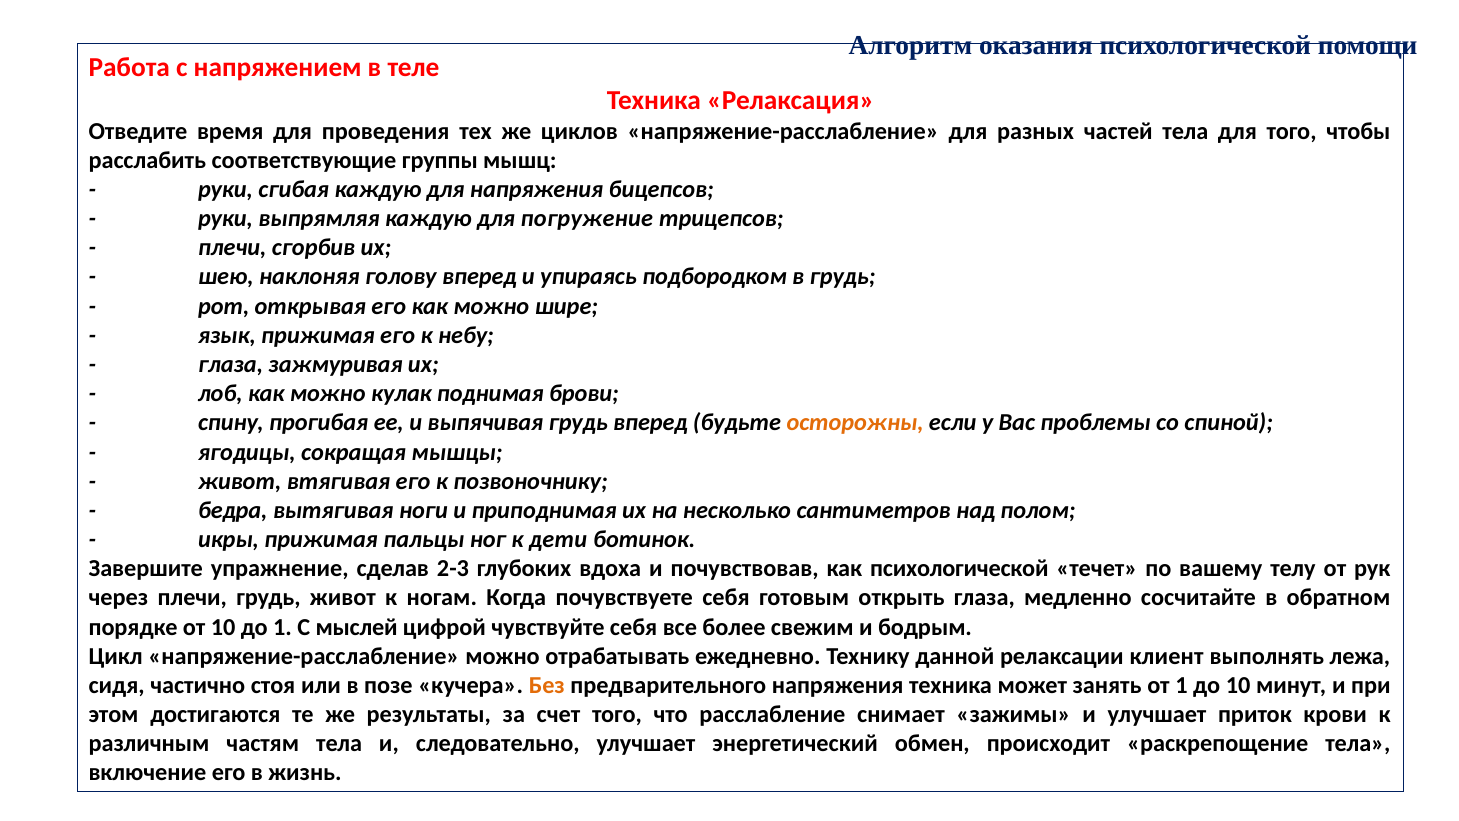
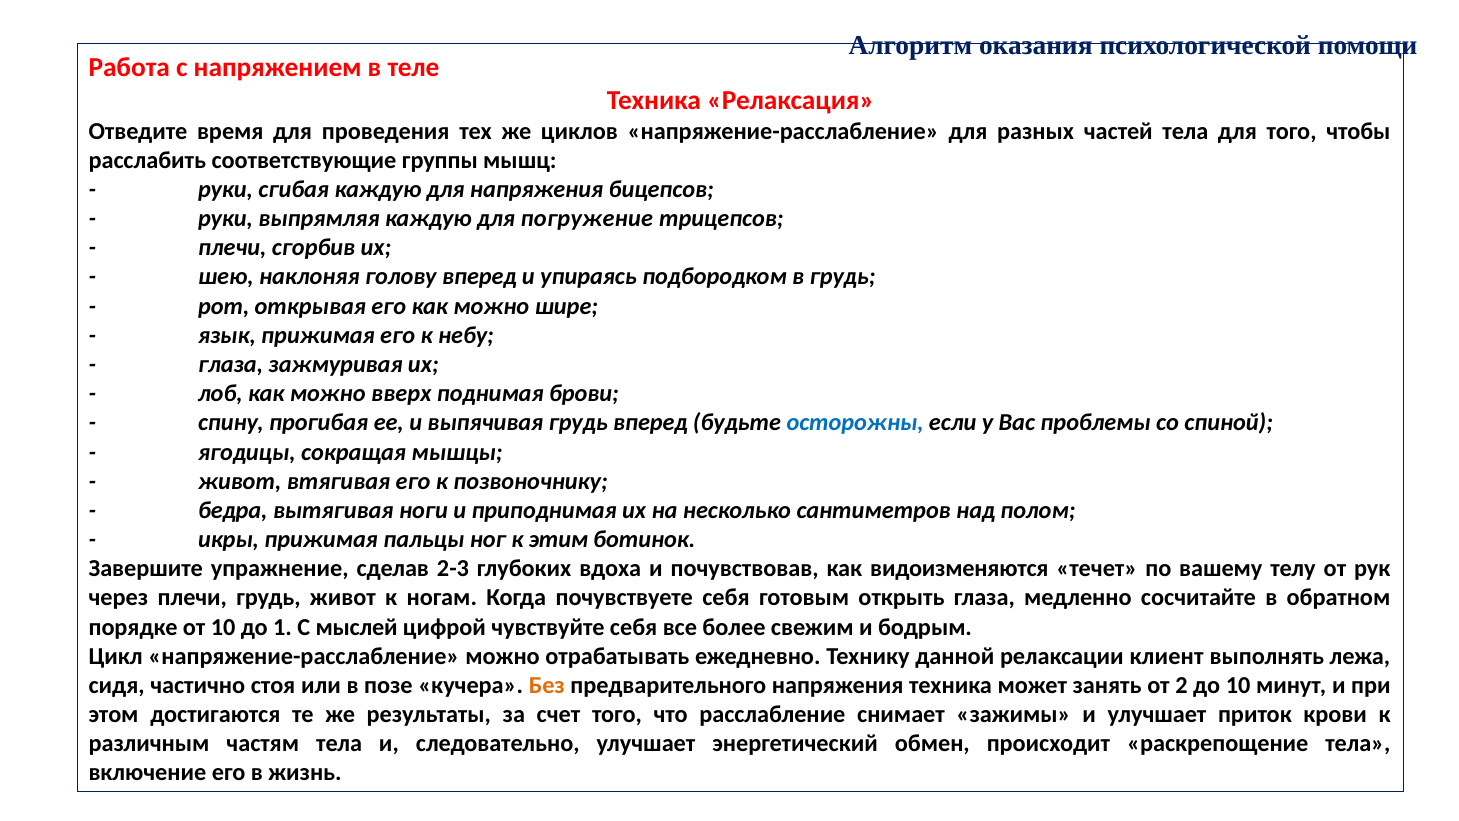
кулак: кулак -> вверх
осторожны colour: orange -> blue
дети: дети -> этим
как психологической: психологической -> видоизменяются
от 1: 1 -> 2
